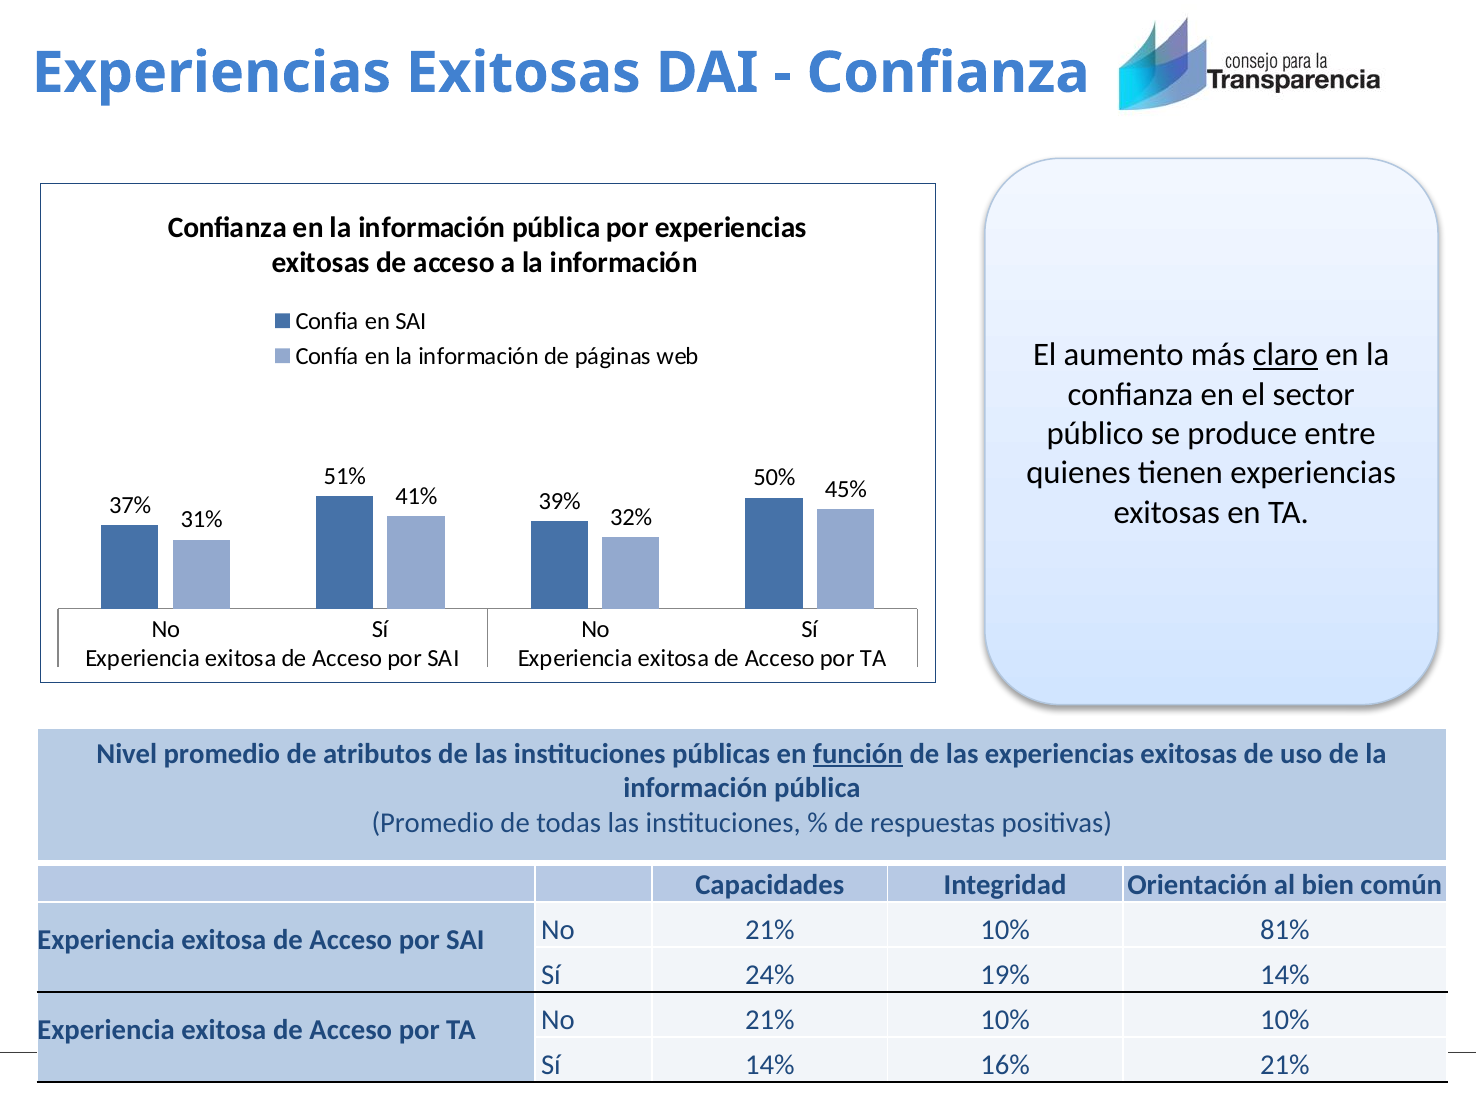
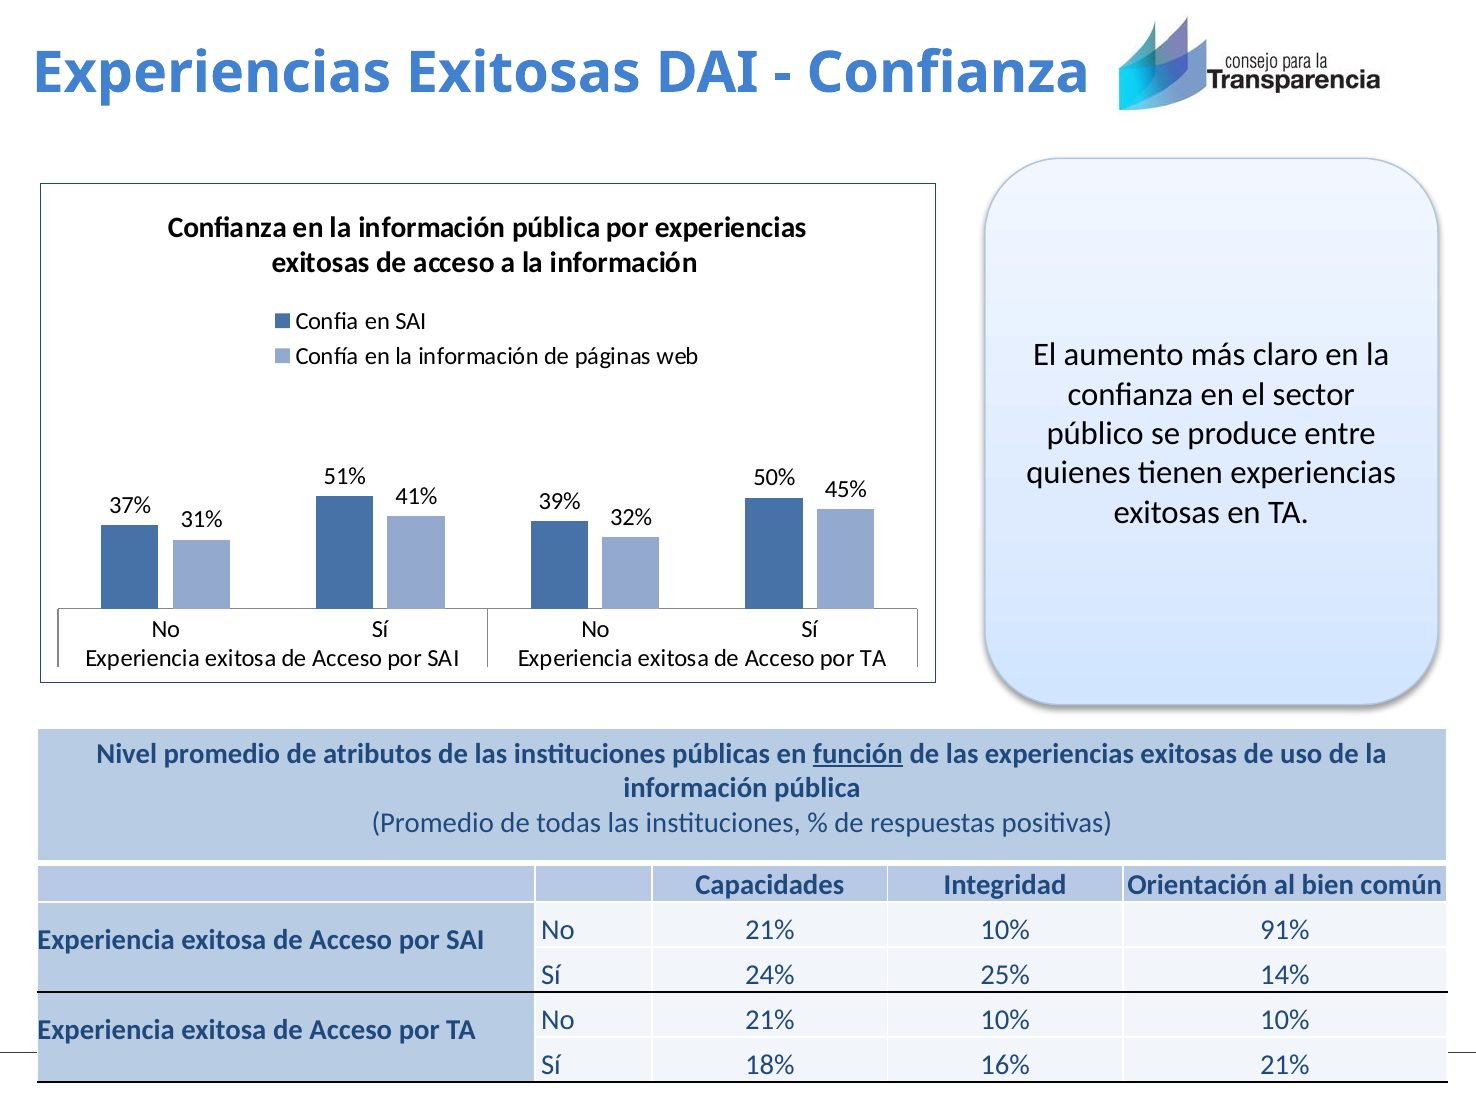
claro underline: present -> none
81%: 81% -> 91%
19%: 19% -> 25%
Sí 14%: 14% -> 18%
